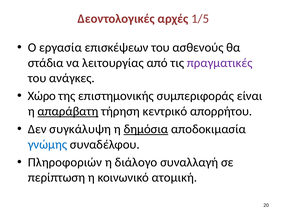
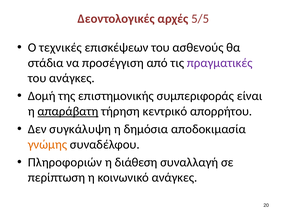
1/5: 1/5 -> 5/5
εργασία: εργασία -> τεχνικές
λειτουργίας: λειτουργίας -> προσέγγιση
Χώρο: Χώρο -> Δομή
δημόσια underline: present -> none
γνώμης colour: blue -> orange
διάλογο: διάλογο -> διάθεση
κοινωνικό ατομική: ατομική -> ανάγκες
